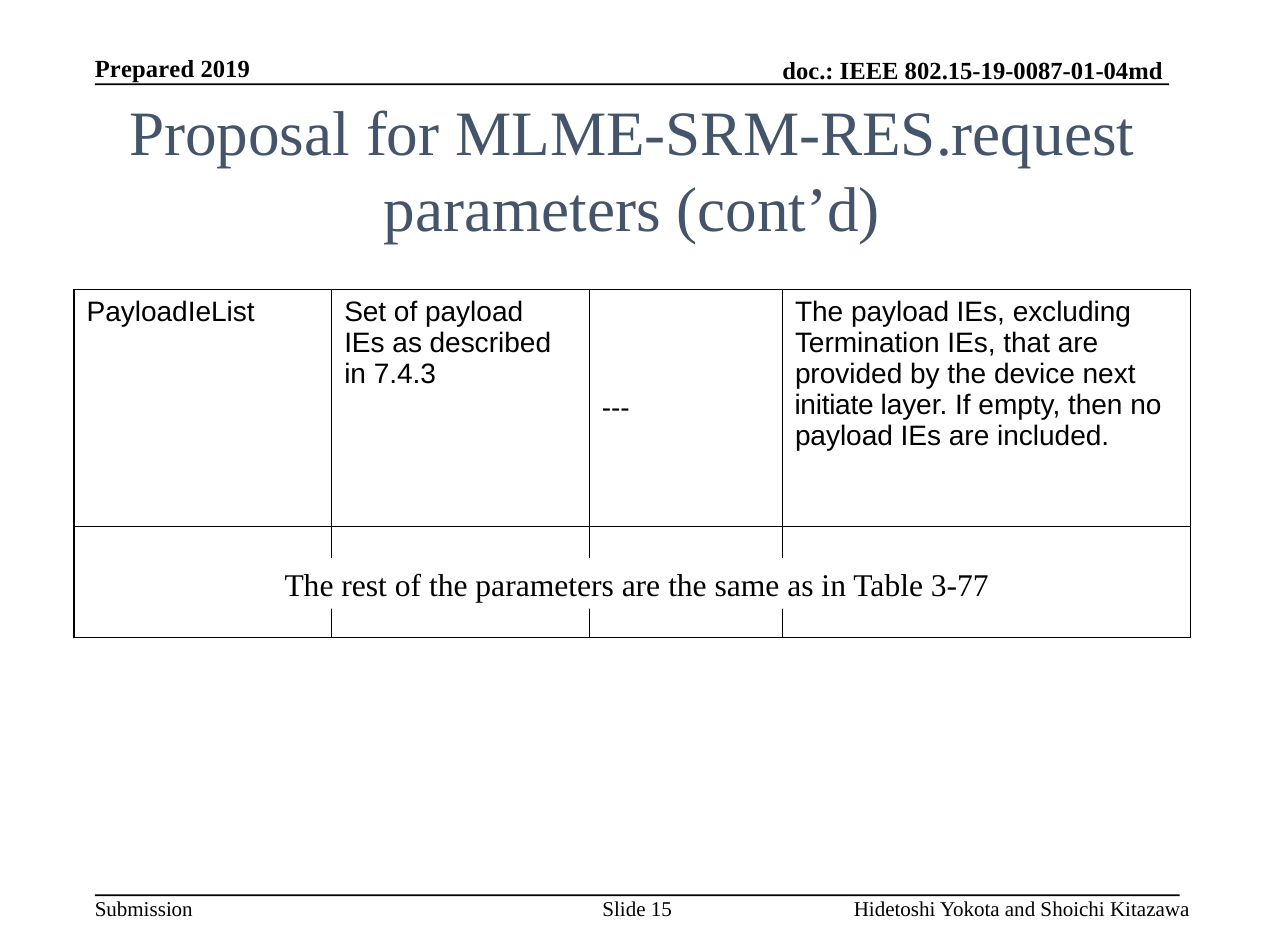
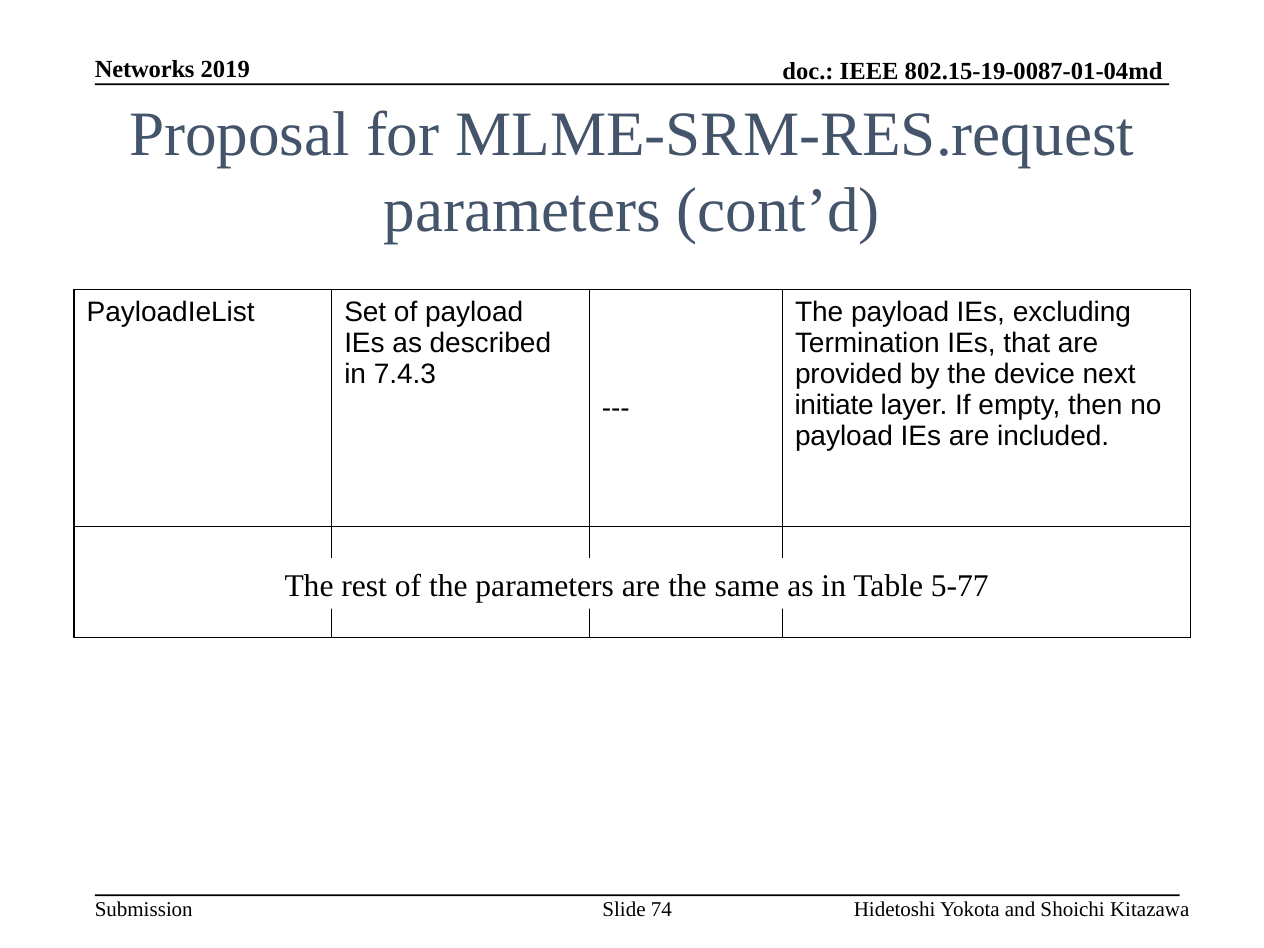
Prepared: Prepared -> Networks
3-77: 3-77 -> 5-77
15: 15 -> 74
